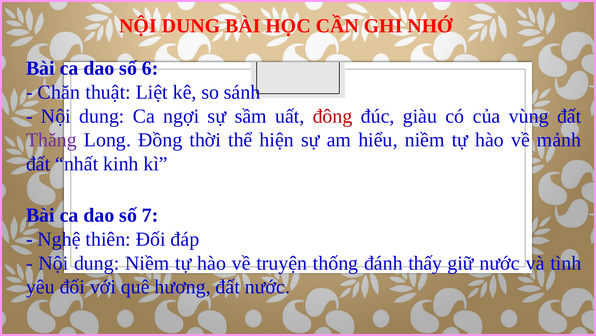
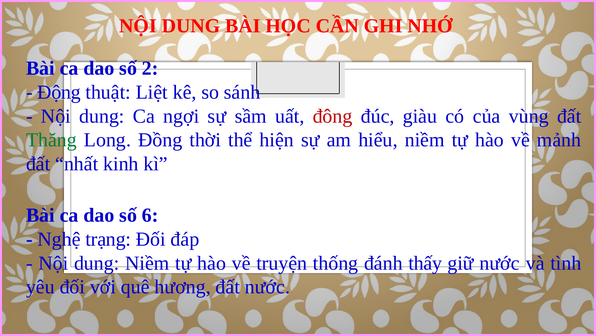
6: 6 -> 2
Chăn: Chăn -> Động
Thăng colour: purple -> green
7: 7 -> 6
thiên: thiên -> trạng
